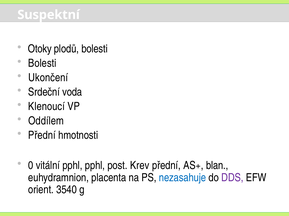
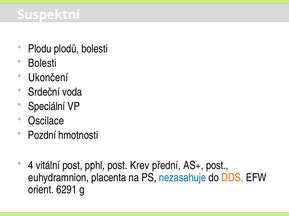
Otoky: Otoky -> Plodu
Klenoucí: Klenoucí -> Speciální
Oddílem: Oddílem -> Oscilace
Přední at (42, 136): Přední -> Pozdní
0: 0 -> 4
vitální pphl: pphl -> post
AS+ blan: blan -> post
DDS colour: purple -> orange
3540: 3540 -> 6291
